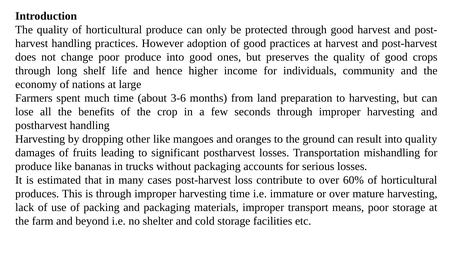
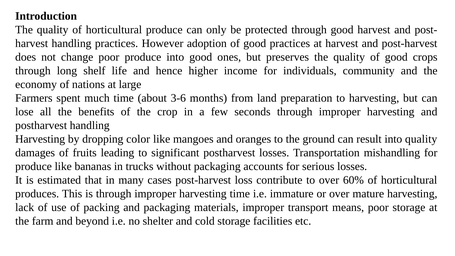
other: other -> color
